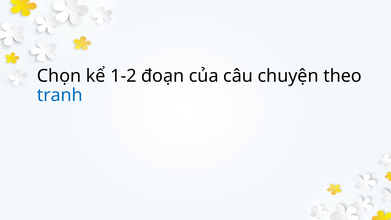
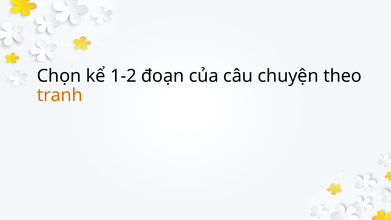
tranh colour: blue -> orange
